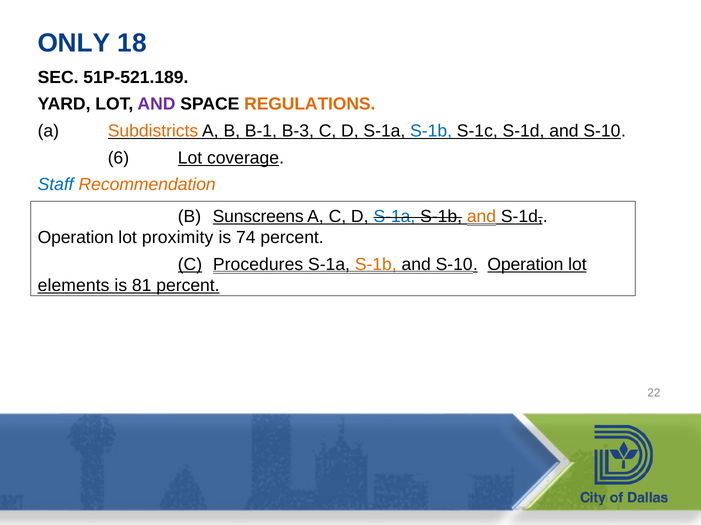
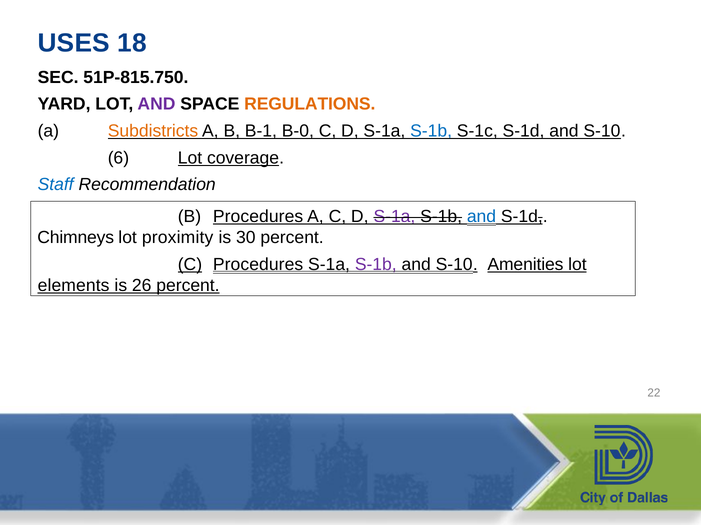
ONLY: ONLY -> USES
51P-521.189: 51P-521.189 -> 51P-815.750
B-3: B-3 -> B-0
Recommendation colour: orange -> black
B Sunscreens: Sunscreens -> Procedures
S-1a at (394, 217) colour: blue -> purple
and at (481, 217) colour: orange -> blue
Operation at (76, 238): Operation -> Chimneys
74: 74 -> 30
S-1b at (376, 265) colour: orange -> purple
S-10 Operation: Operation -> Amenities
81: 81 -> 26
